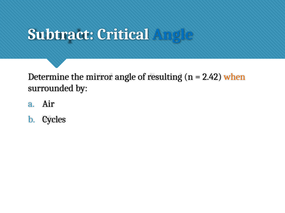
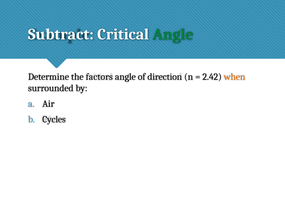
Angle at (173, 34) colour: blue -> green
mirror: mirror -> factors
resulting: resulting -> direction
